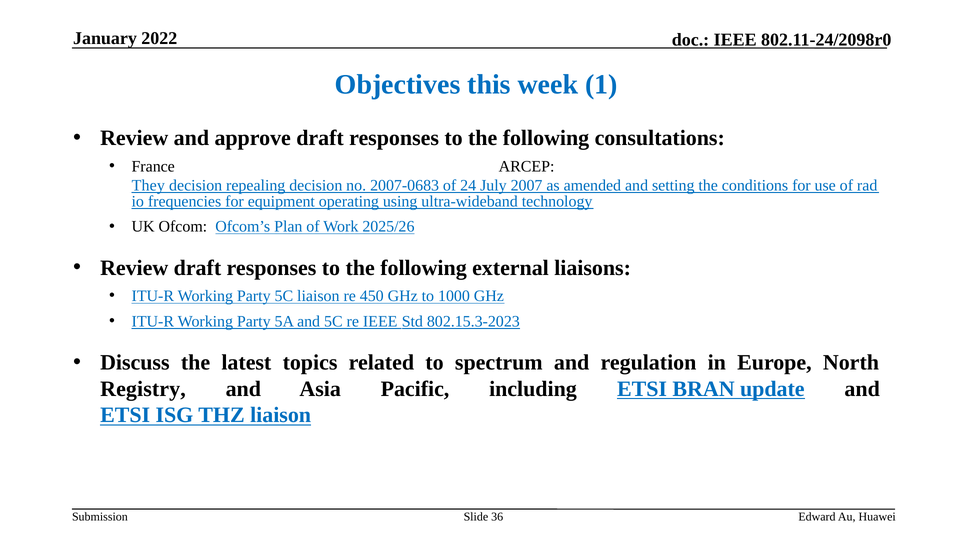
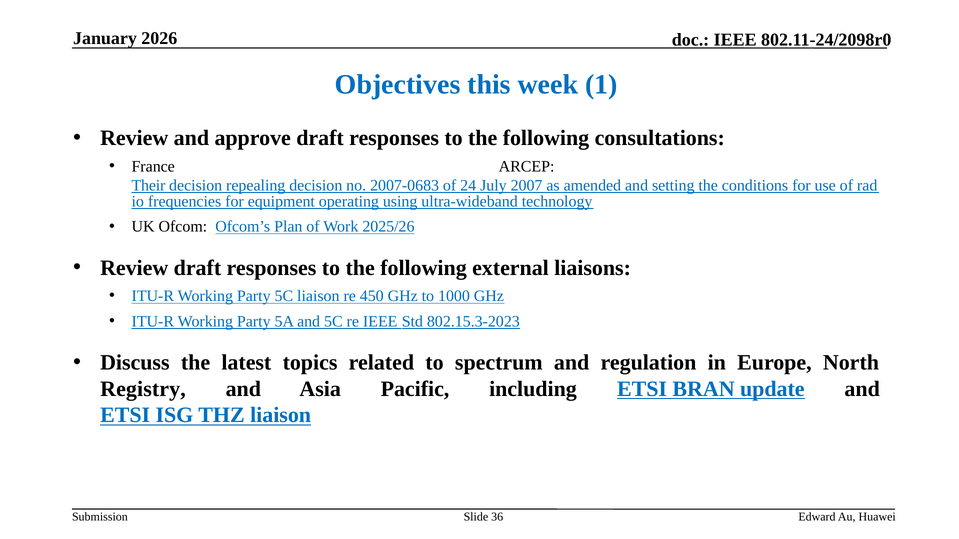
2022: 2022 -> 2026
They: They -> Their
